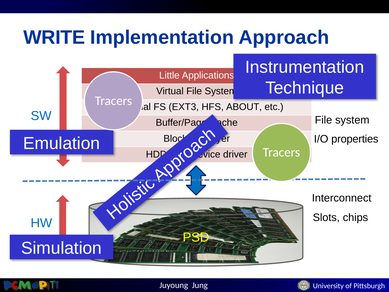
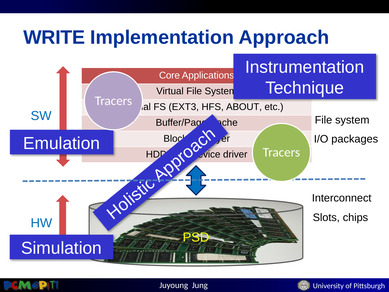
Little: Little -> Core
properties: properties -> packages
